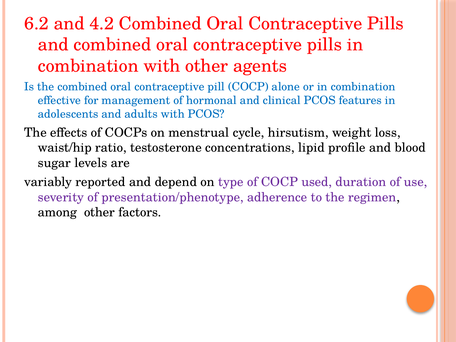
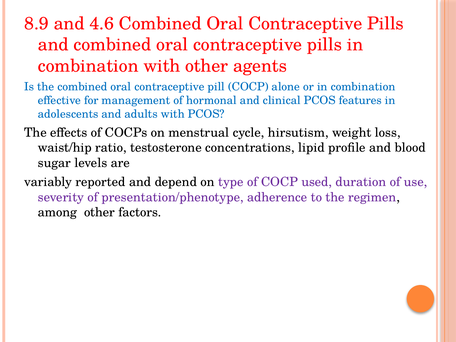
6.2: 6.2 -> 8.9
4.2: 4.2 -> 4.6
